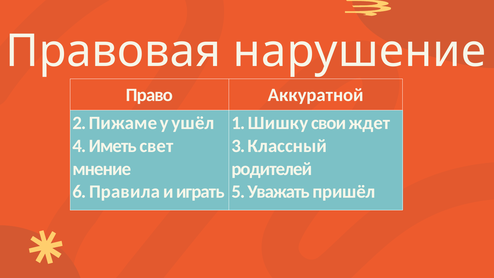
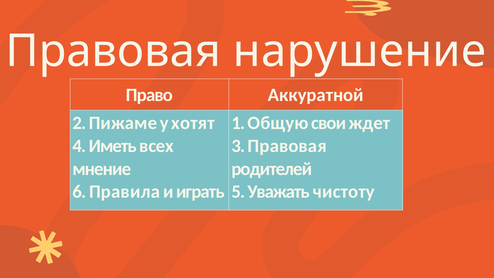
ушёл: ушёл -> хотят
Шишку: Шишку -> Общую
свет: свет -> всех
3 Классный: Классный -> Правовая
пришёл: пришёл -> чистоту
